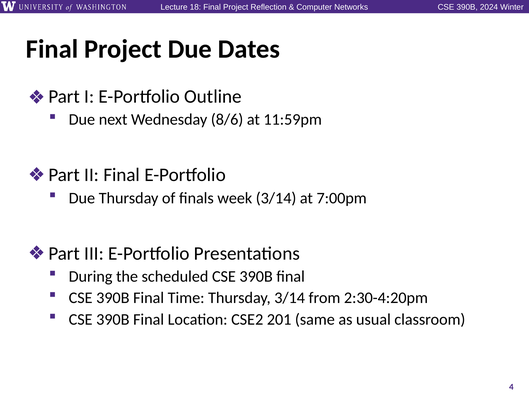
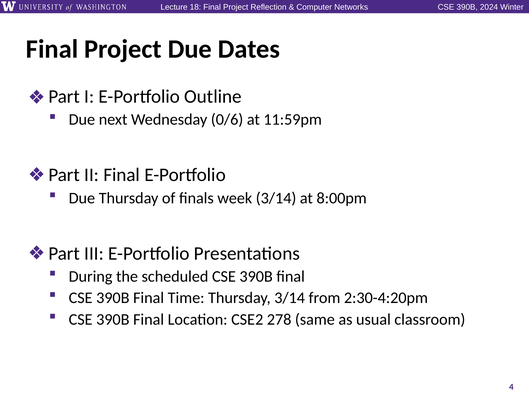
8/6: 8/6 -> 0/6
7:00pm: 7:00pm -> 8:00pm
201: 201 -> 278
